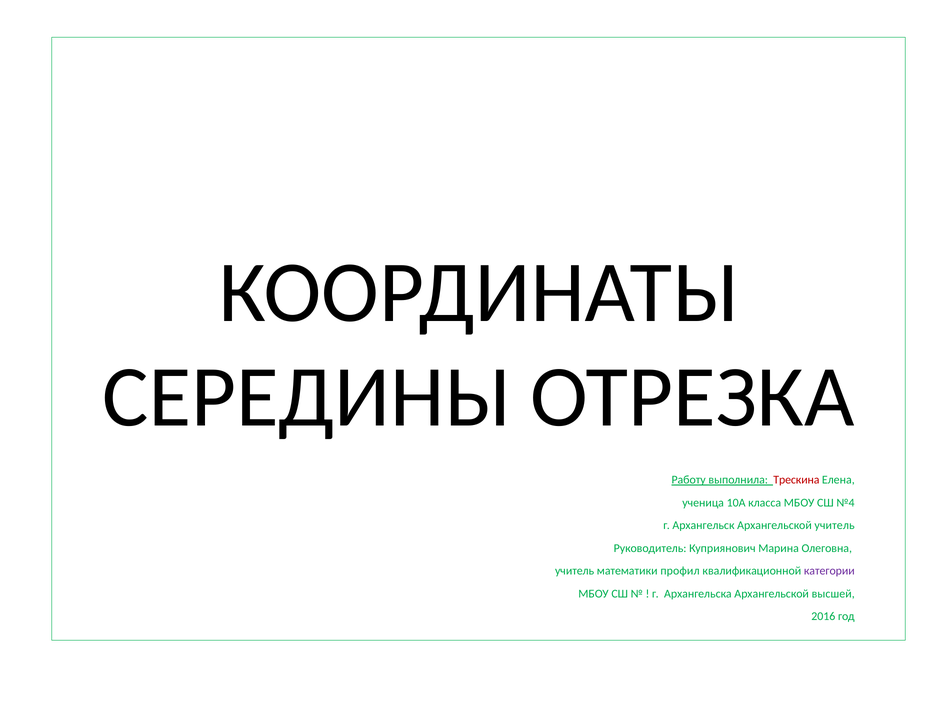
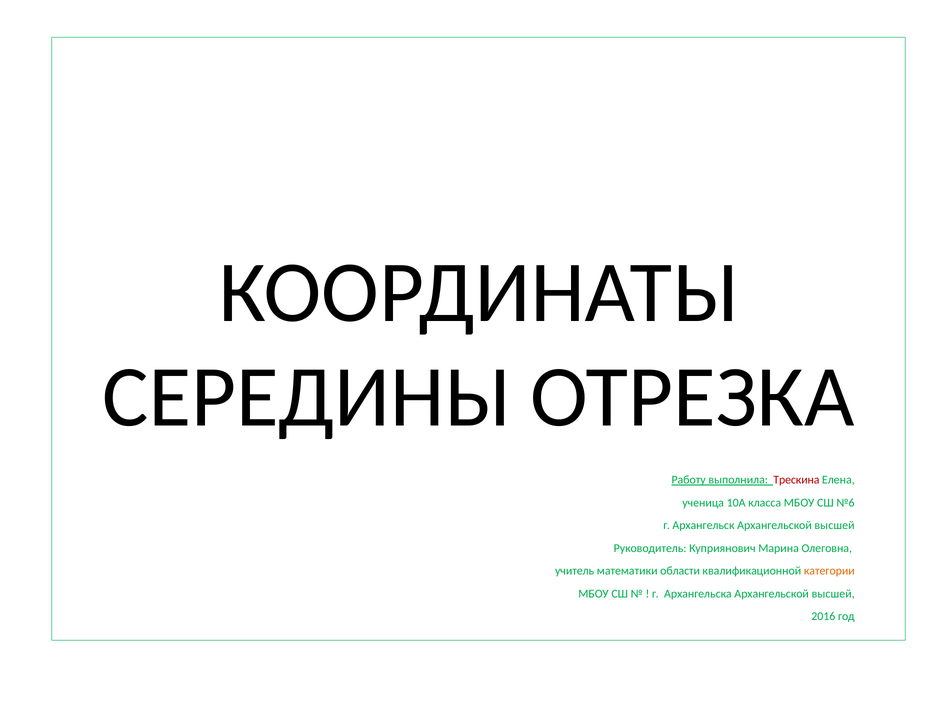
№4: №4 -> №6
Архангельск Архангельской учитель: учитель -> высшей
профил: профил -> области
категории colour: purple -> orange
